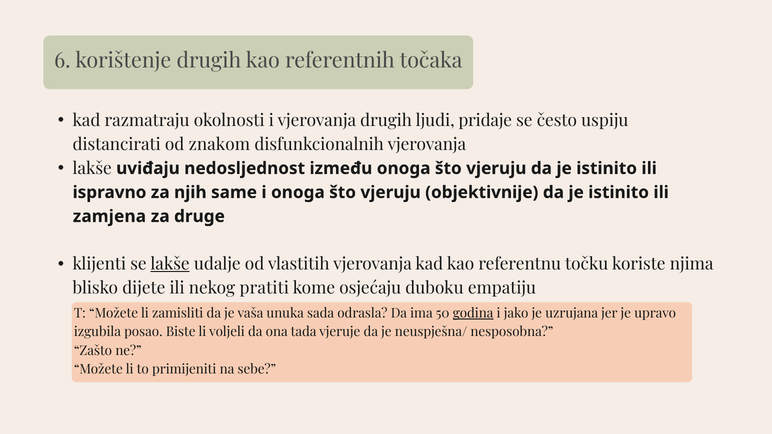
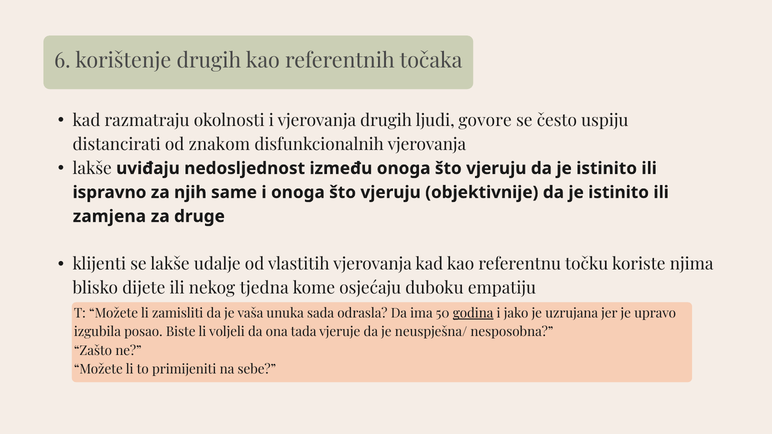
pridaje: pridaje -> govore
lakše at (170, 264) underline: present -> none
pratiti: pratiti -> tjedna
